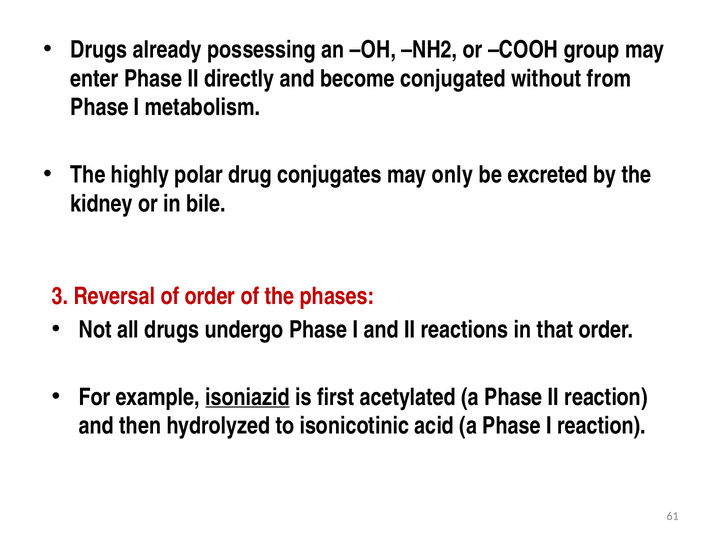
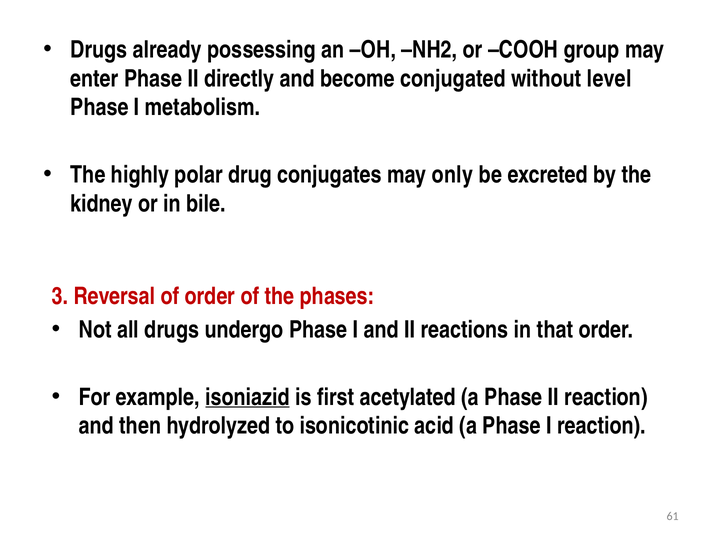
from: from -> level
